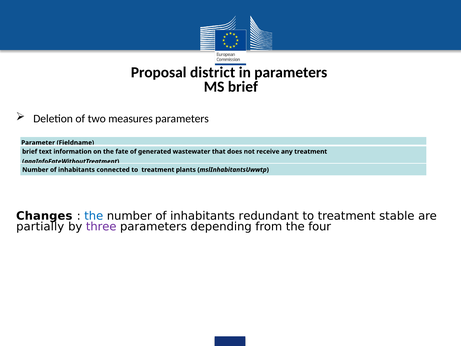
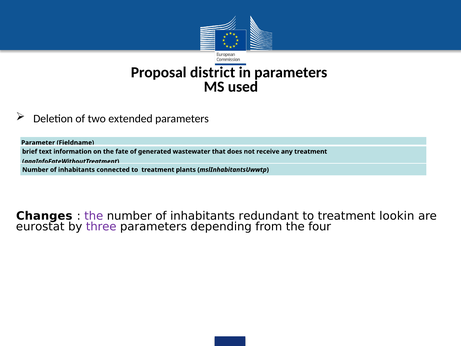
MS brief: brief -> used
measures: measures -> extended
the at (94, 216) colour: blue -> purple
stable: stable -> lookin
partially: partially -> eurostat
